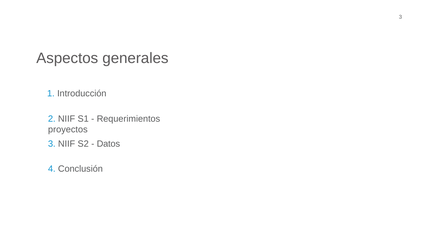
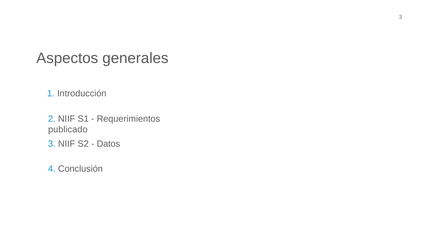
proyectos: proyectos -> publicado
